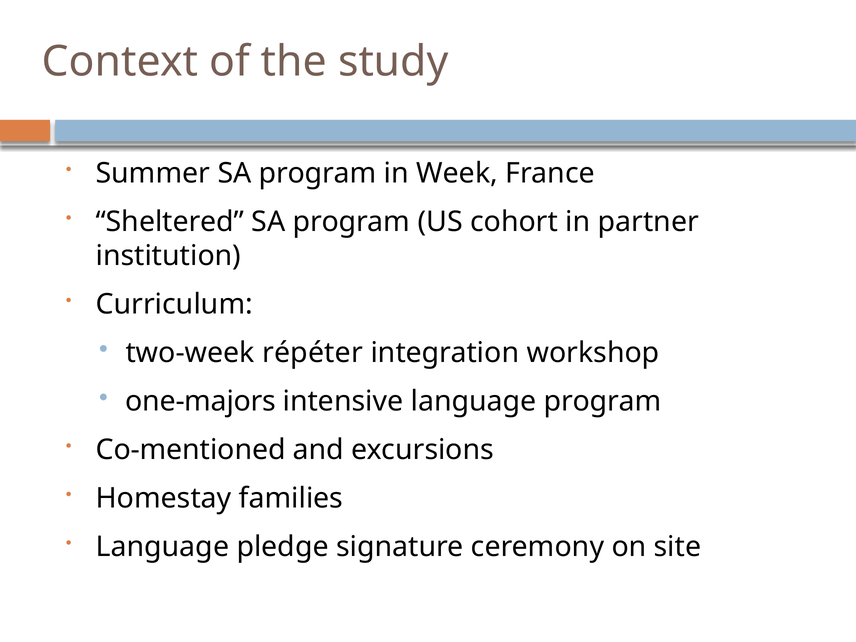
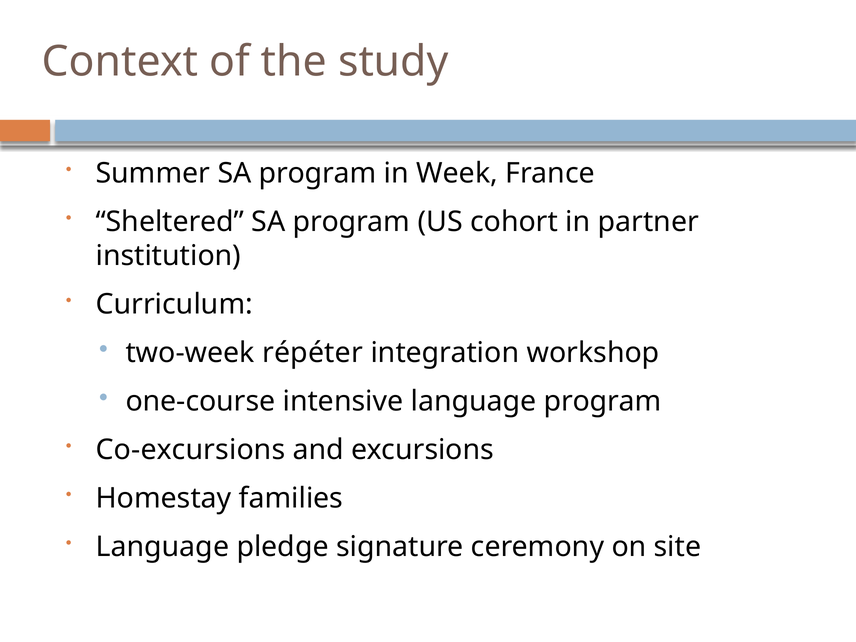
one-majors: one-majors -> one-course
Co-mentioned: Co-mentioned -> Co-excursions
